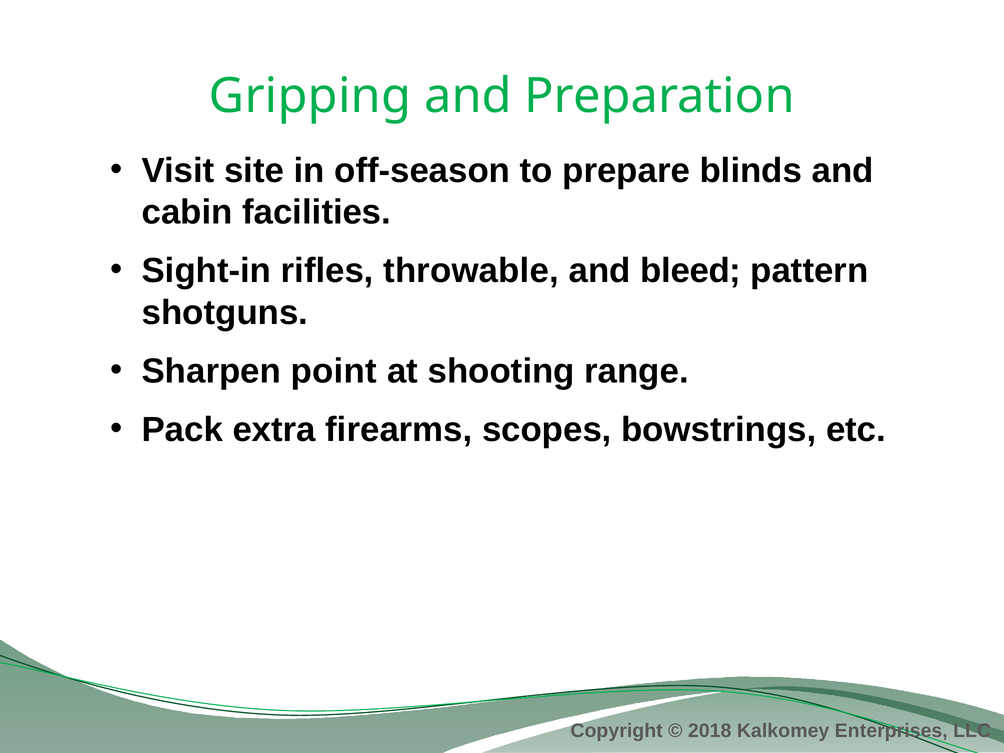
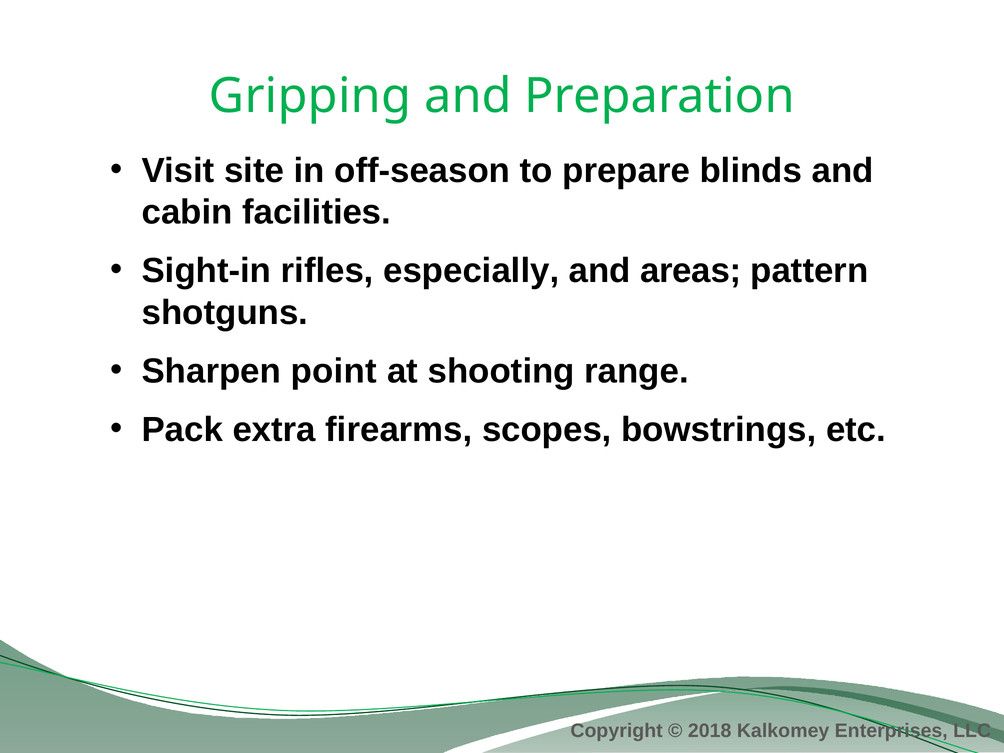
throwable: throwable -> especially
bleed: bleed -> areas
